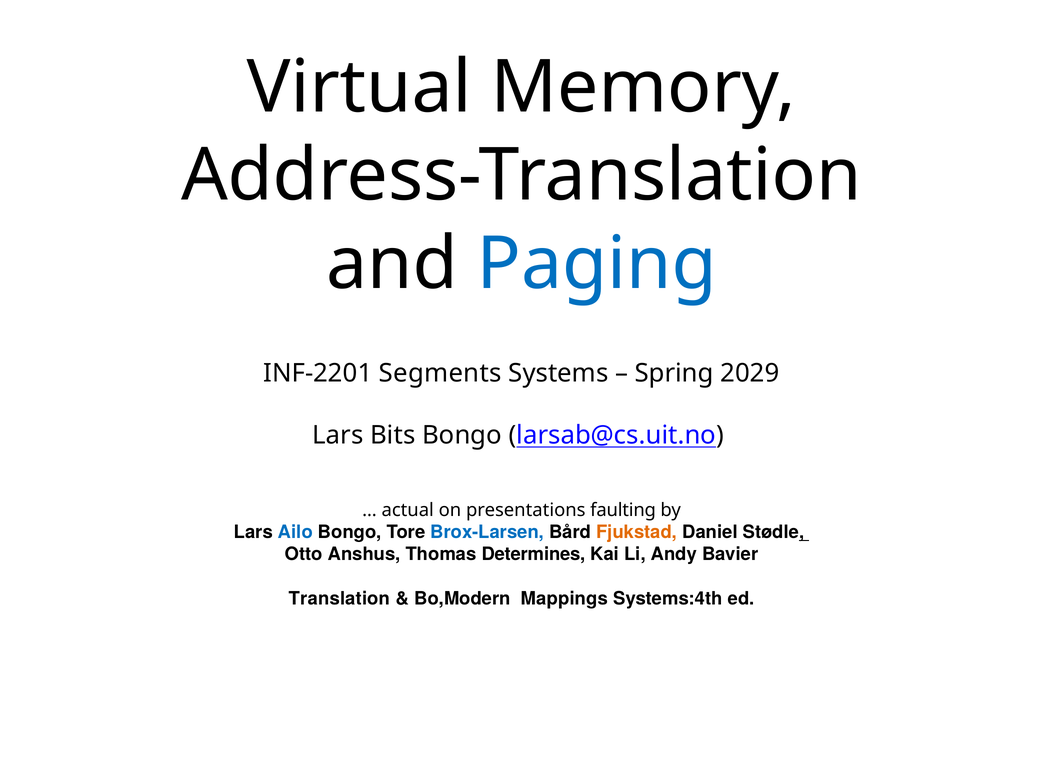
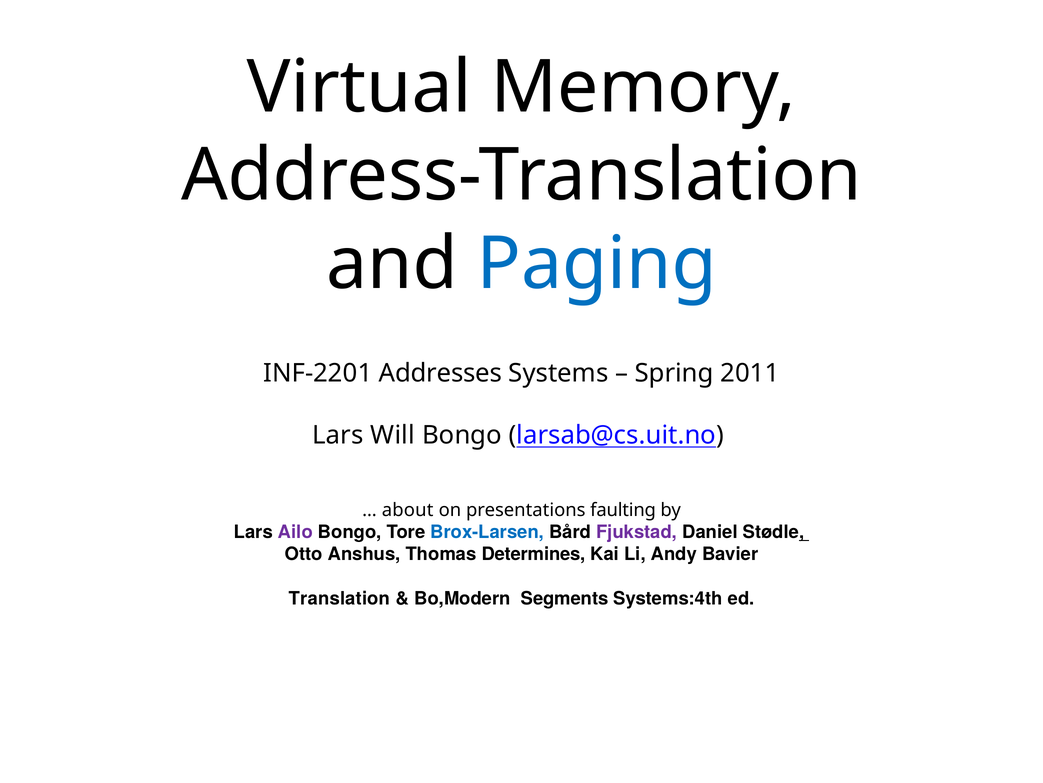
Segments: Segments -> Addresses
2029: 2029 -> 2011
Bits: Bits -> Will
actual: actual -> about
Ailo colour: blue -> purple
Fjukstad colour: orange -> purple
Mappings: Mappings -> Segments
